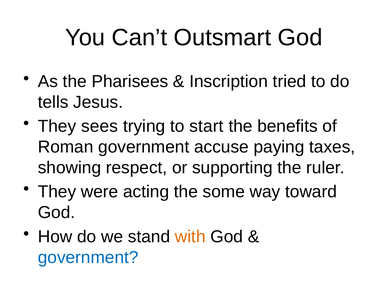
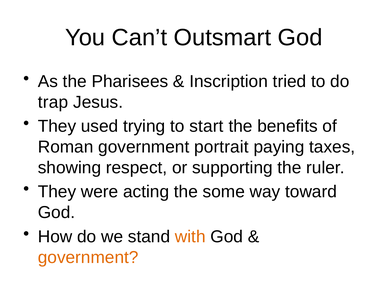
tells: tells -> trap
sees: sees -> used
accuse: accuse -> portrait
government at (88, 257) colour: blue -> orange
